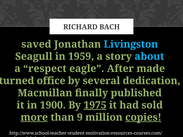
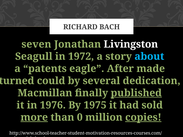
saved: saved -> seven
Livingston colour: light blue -> white
1959: 1959 -> 1972
respect: respect -> patents
office: office -> could
published underline: none -> present
1900: 1900 -> 1976
1975 underline: present -> none
9: 9 -> 0
